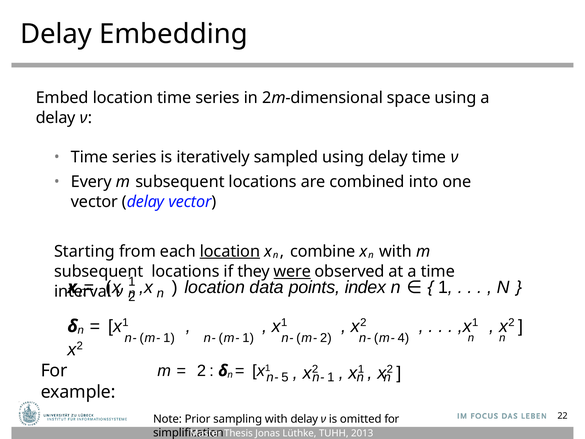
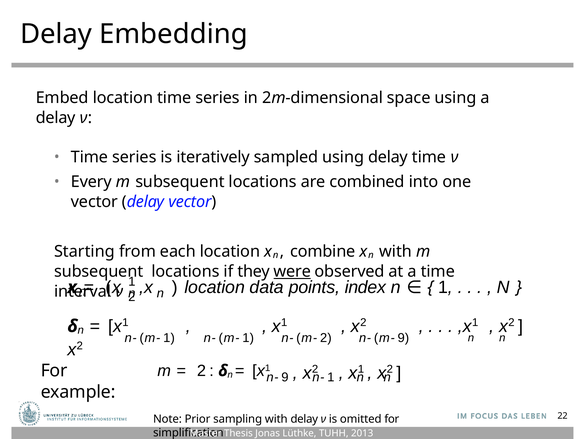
location at (230, 251) underline: present -> none
4 at (403, 338): 4 -> 9
5 at (285, 377): 5 -> 9
